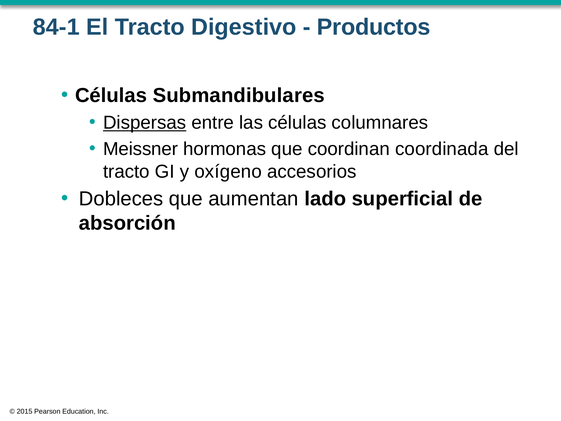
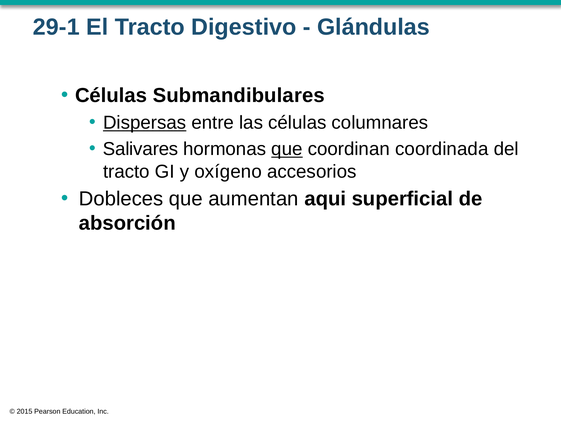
84-1: 84-1 -> 29-1
Productos: Productos -> Glándulas
Meissner: Meissner -> Salivares
que at (287, 149) underline: none -> present
lado: lado -> aqui
